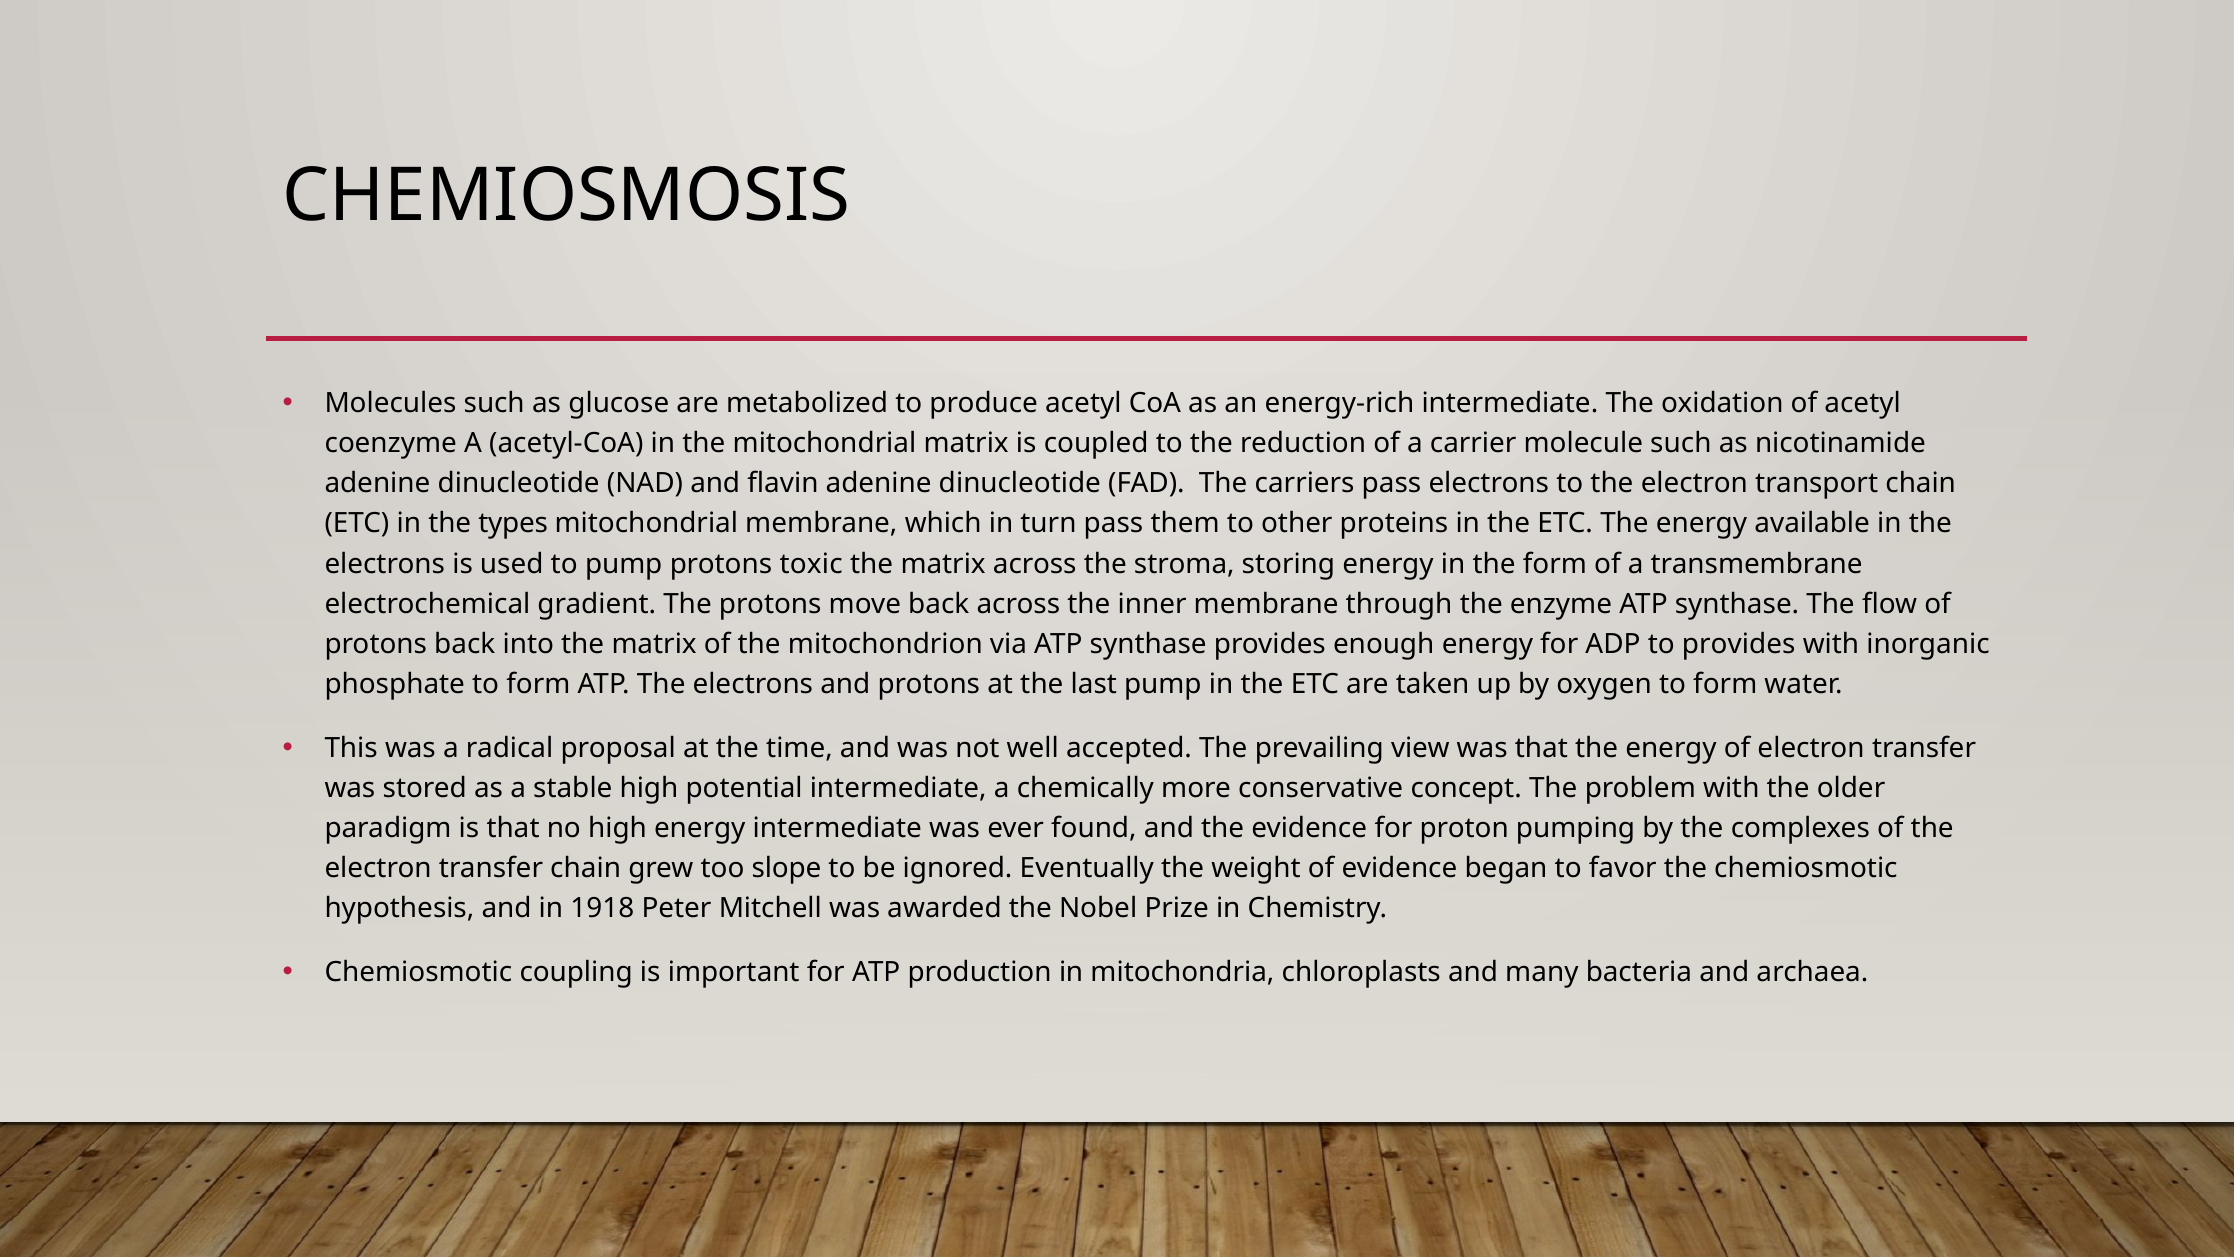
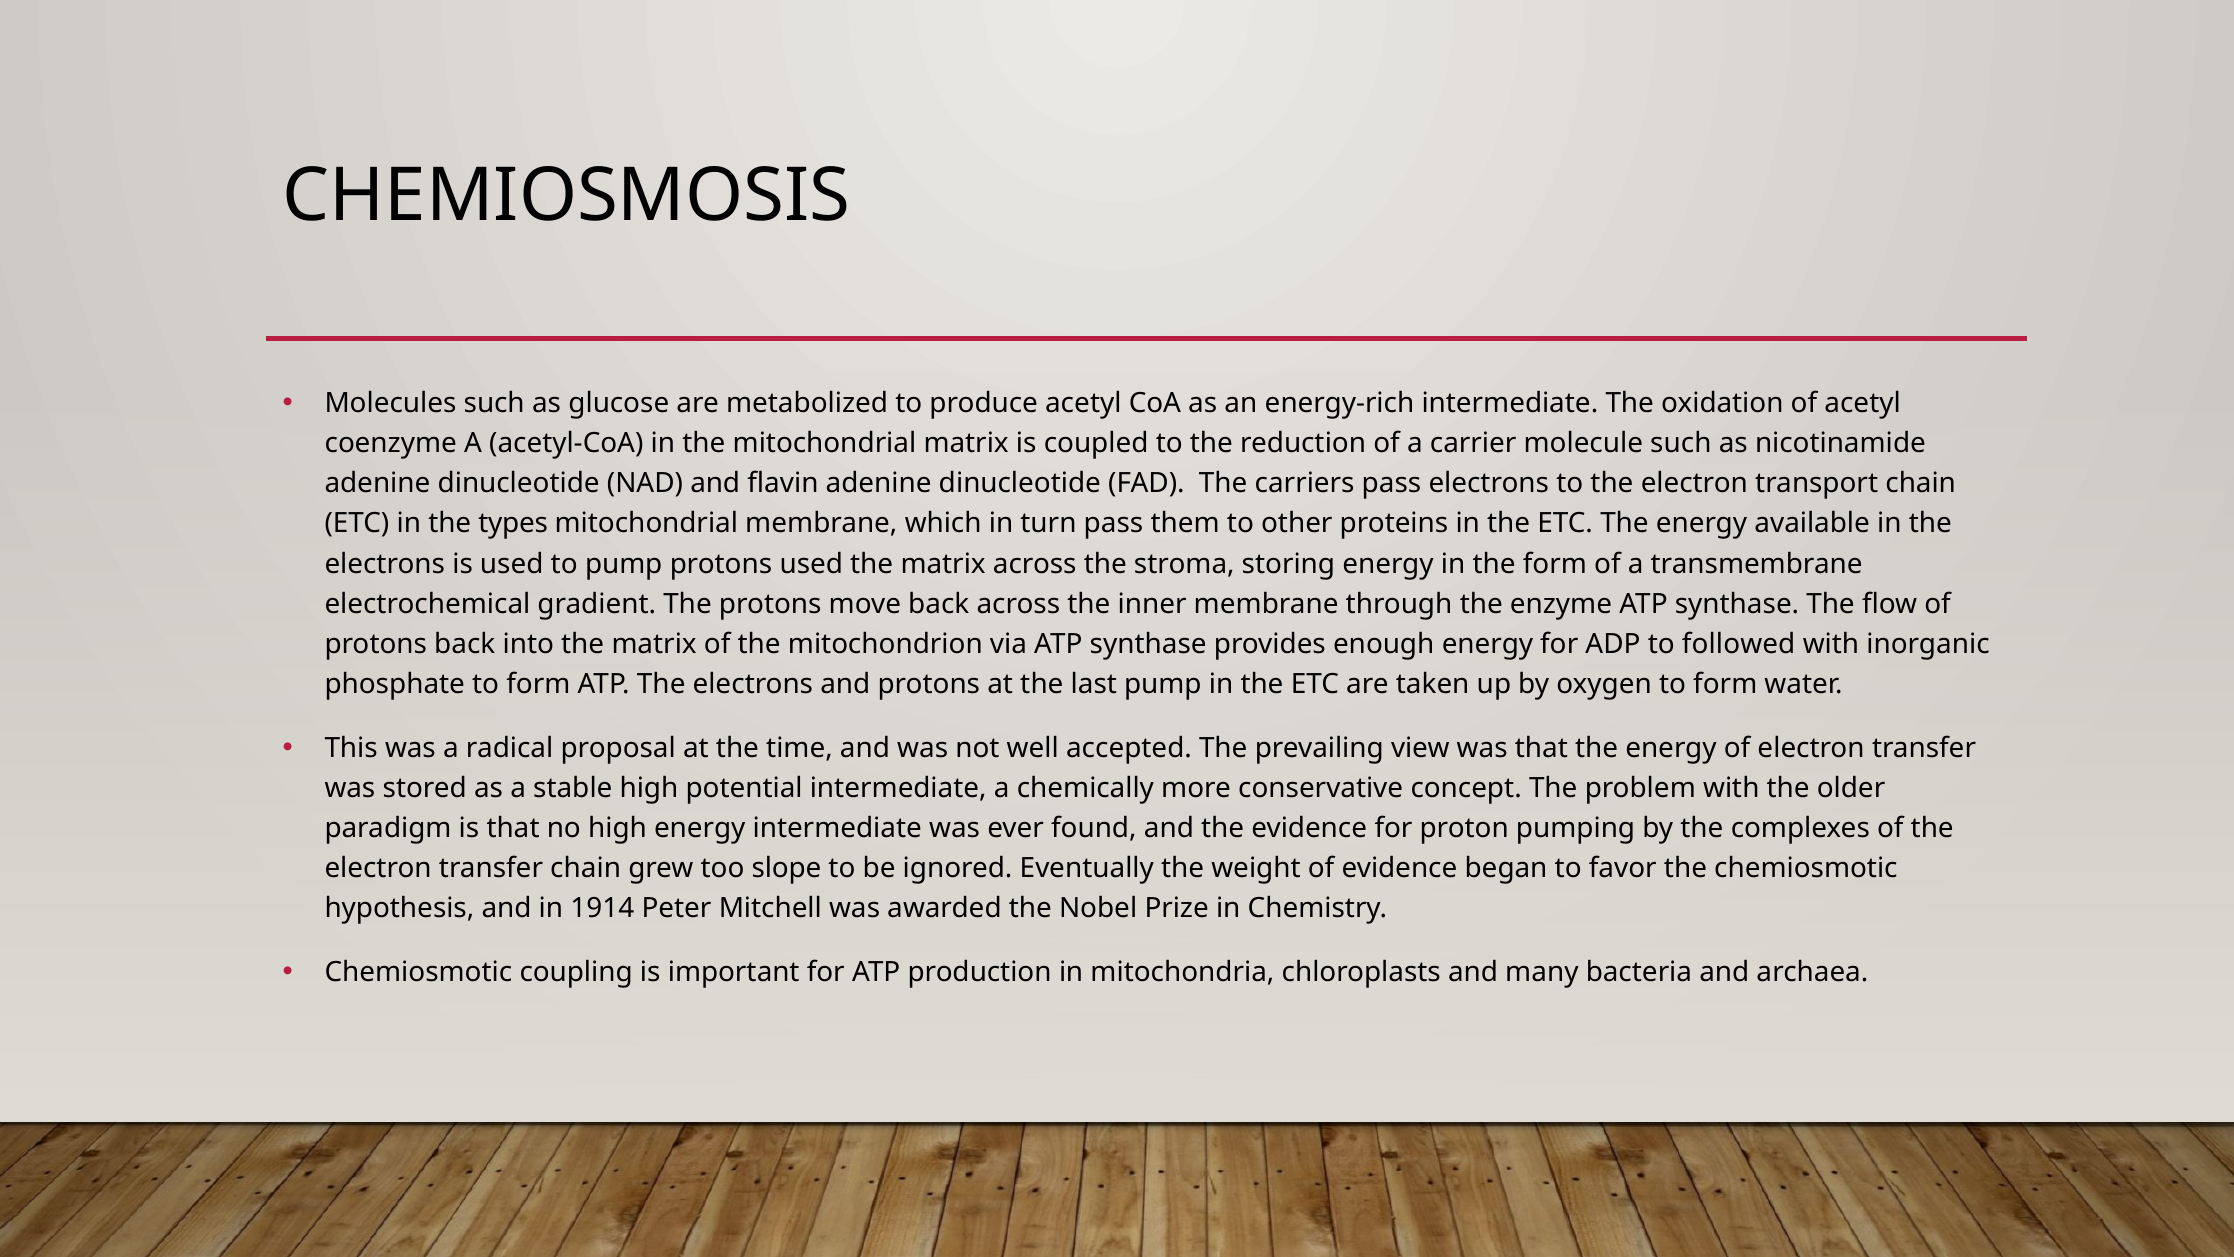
protons toxic: toxic -> used
to provides: provides -> followed
1918: 1918 -> 1914
